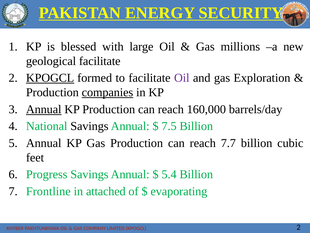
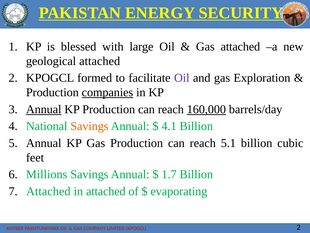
Gas millions: millions -> attached
geological facilitate: facilitate -> attached
KPOGCL at (50, 78) underline: present -> none
160,000 underline: none -> present
Savings at (89, 126) colour: black -> orange
7.5: 7.5 -> 4.1
7.7: 7.7 -> 5.1
Progress: Progress -> Millions
5.4: 5.4 -> 1.7
Frontline at (48, 191): Frontline -> Attached
